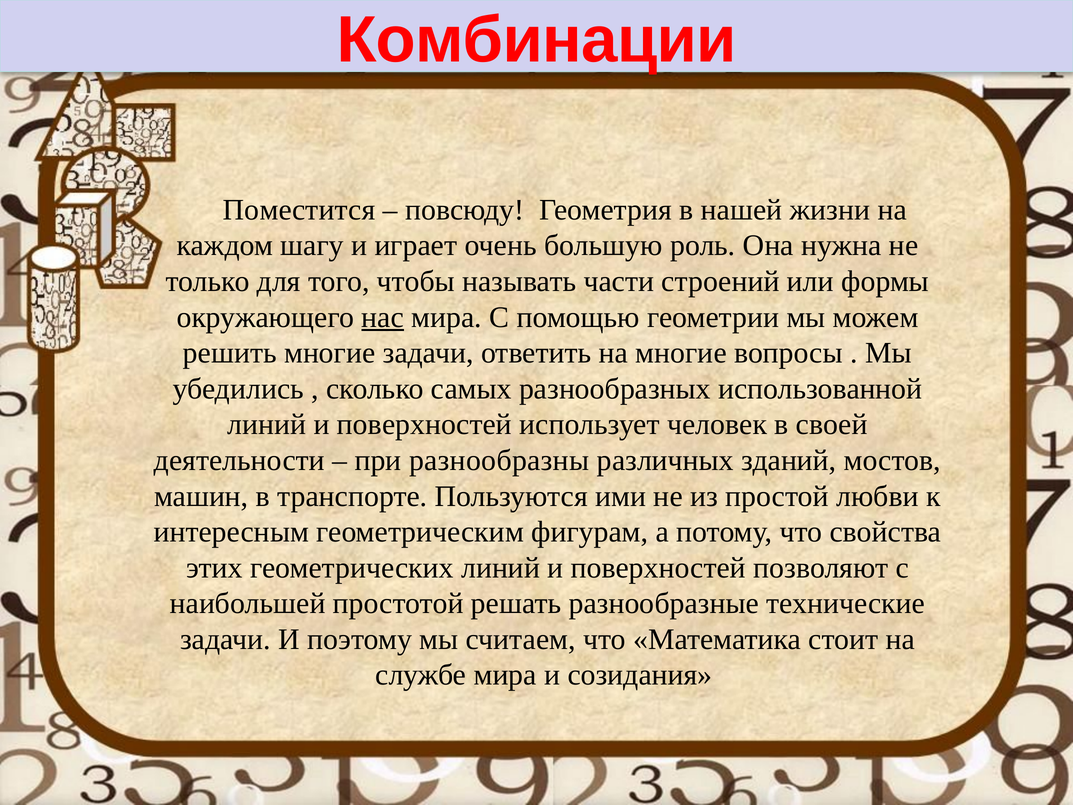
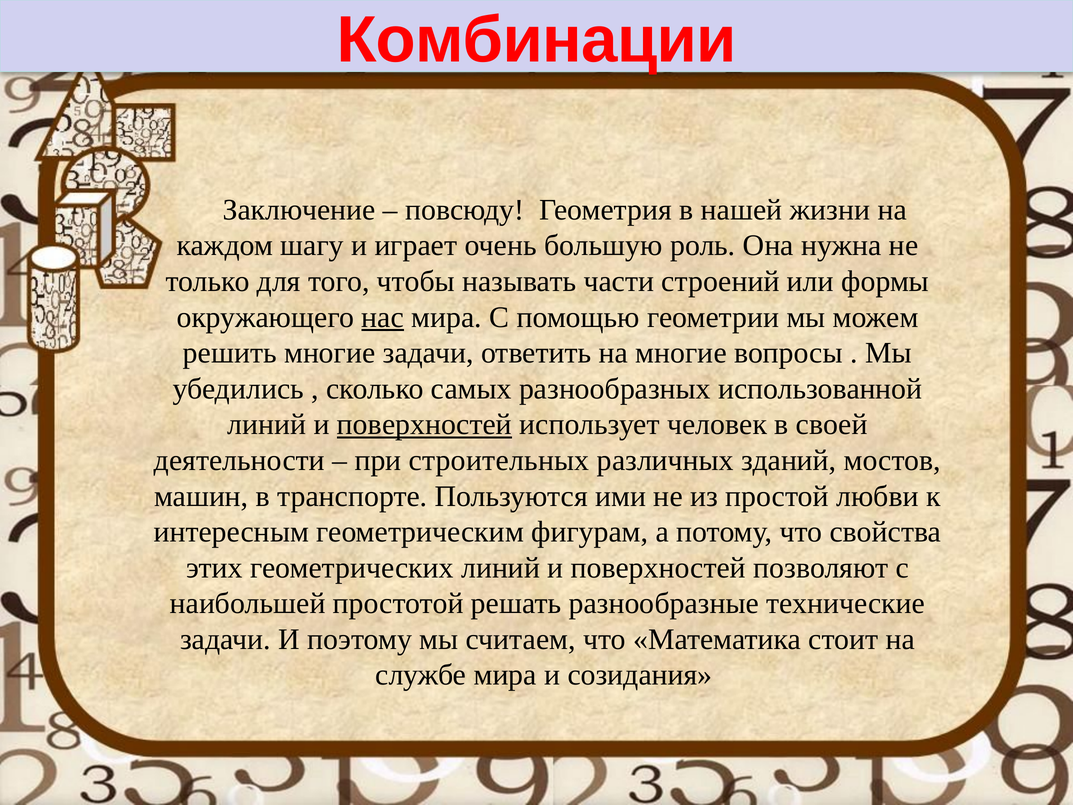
Поместится: Поместится -> Заключение
поверхностей at (424, 424) underline: none -> present
разнообразны: разнообразны -> строительных
